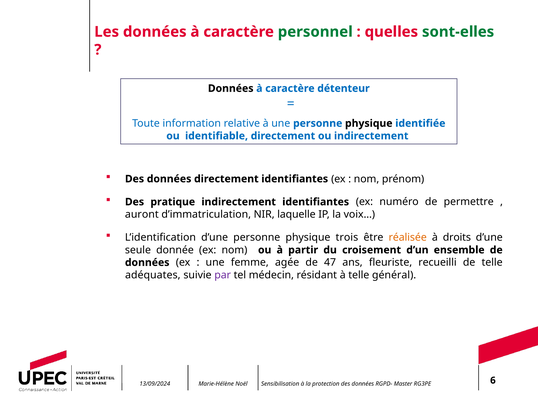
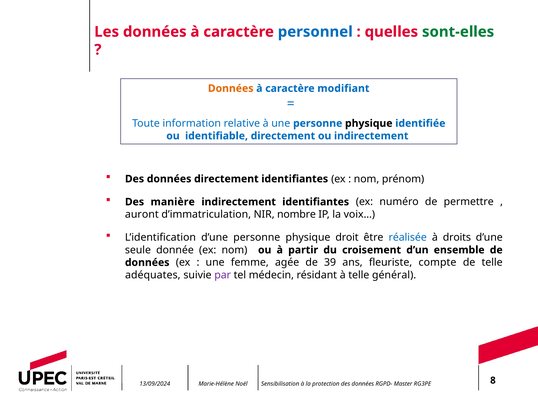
personnel colour: green -> blue
Données at (231, 89) colour: black -> orange
détenteur: détenteur -> modifiant
pratique: pratique -> manière
laquelle: laquelle -> nombre
trois: trois -> droit
réalisée colour: orange -> blue
47: 47 -> 39
recueilli: recueilli -> compte
6: 6 -> 8
